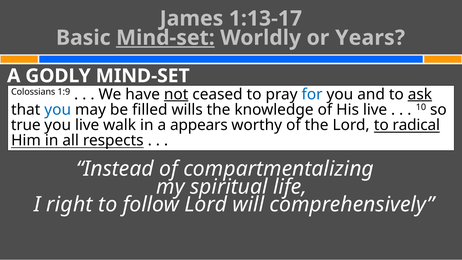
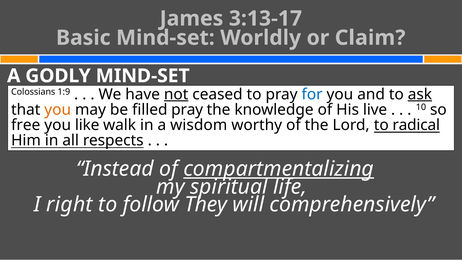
1:13-17: 1:13-17 -> 3:13-17
Mind-set at (165, 38) underline: present -> none
Years: Years -> Claim
you at (58, 110) colour: blue -> orange
filled wills: wills -> pray
true: true -> free
you live: live -> like
appears: appears -> wisdom
compartmentalizing underline: none -> present
follow Lord: Lord -> They
